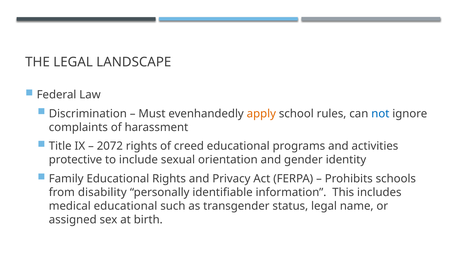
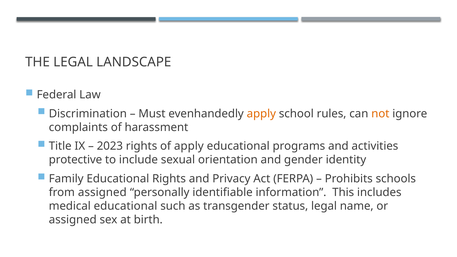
not colour: blue -> orange
2072: 2072 -> 2023
of creed: creed -> apply
from disability: disability -> assigned
